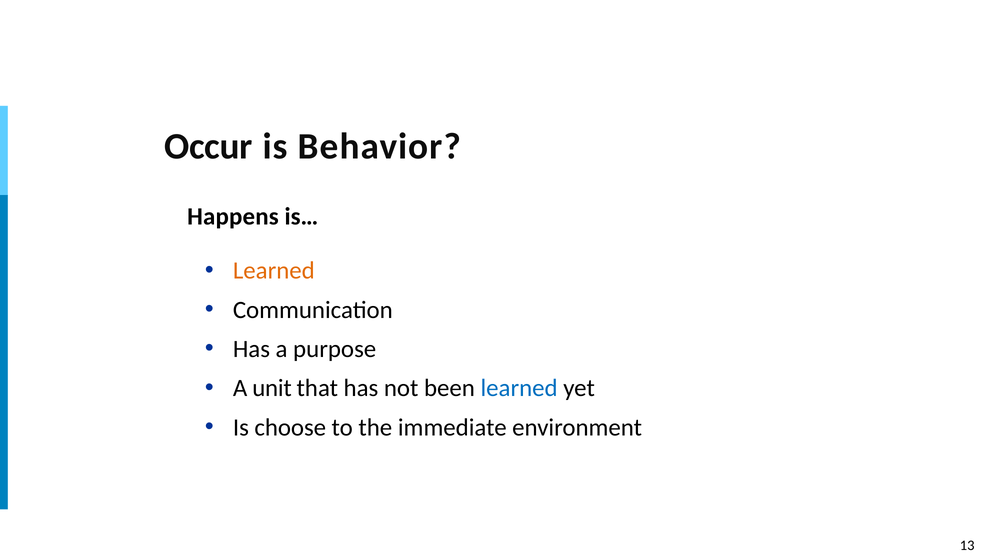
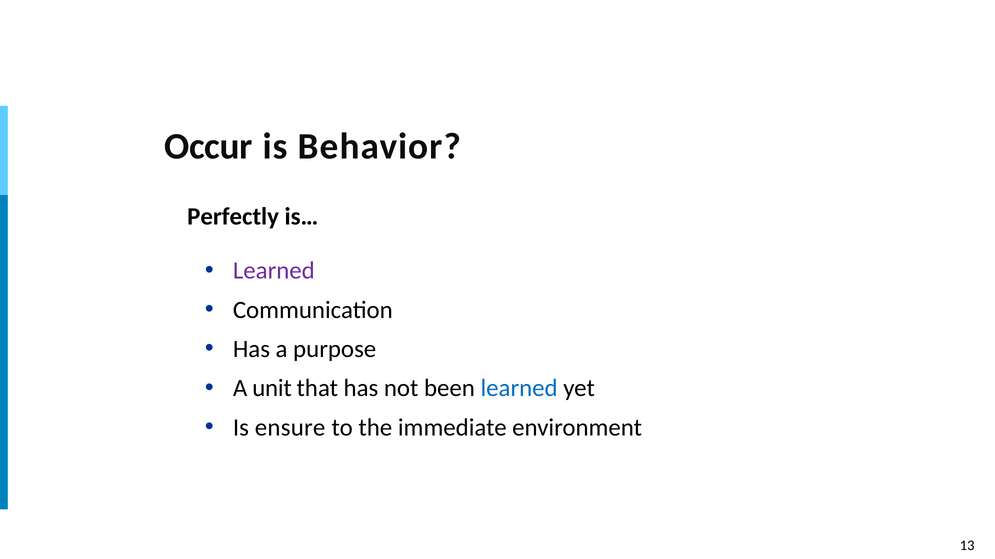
Happens: Happens -> Perfectly
Learned at (274, 271) colour: orange -> purple
choose: choose -> ensure
